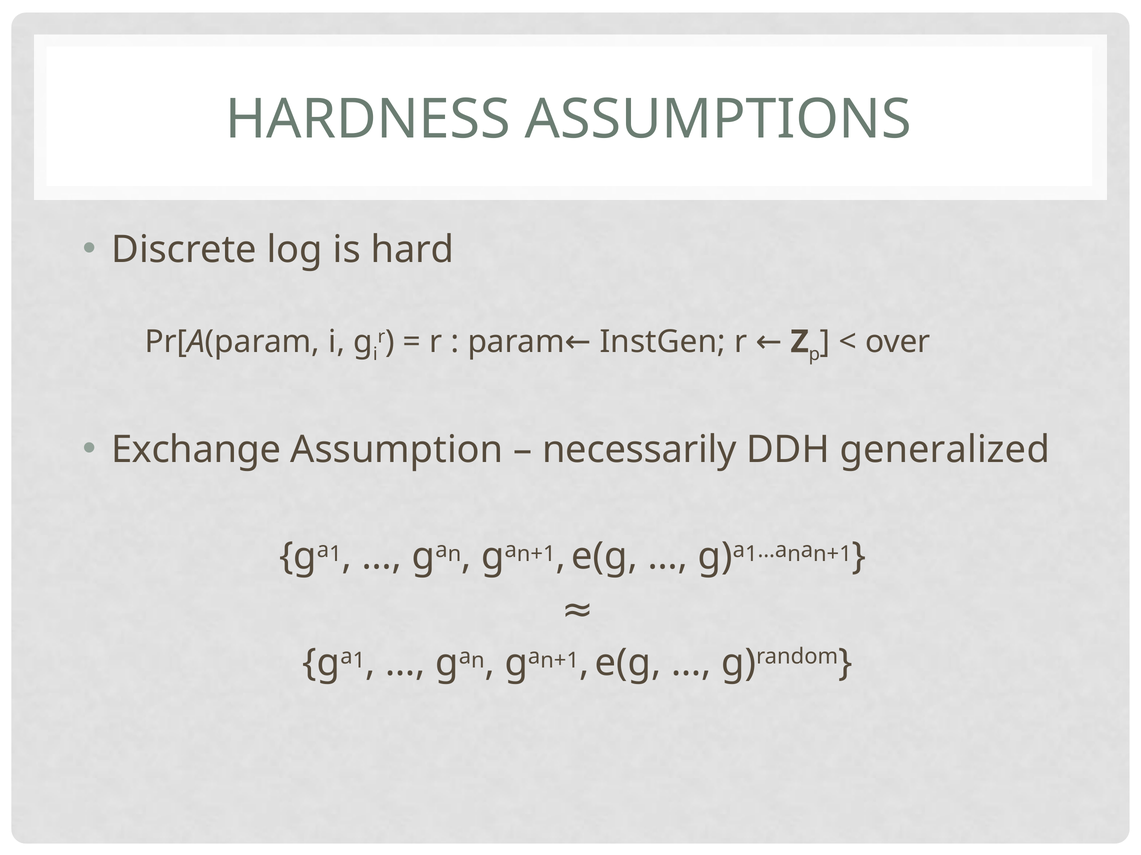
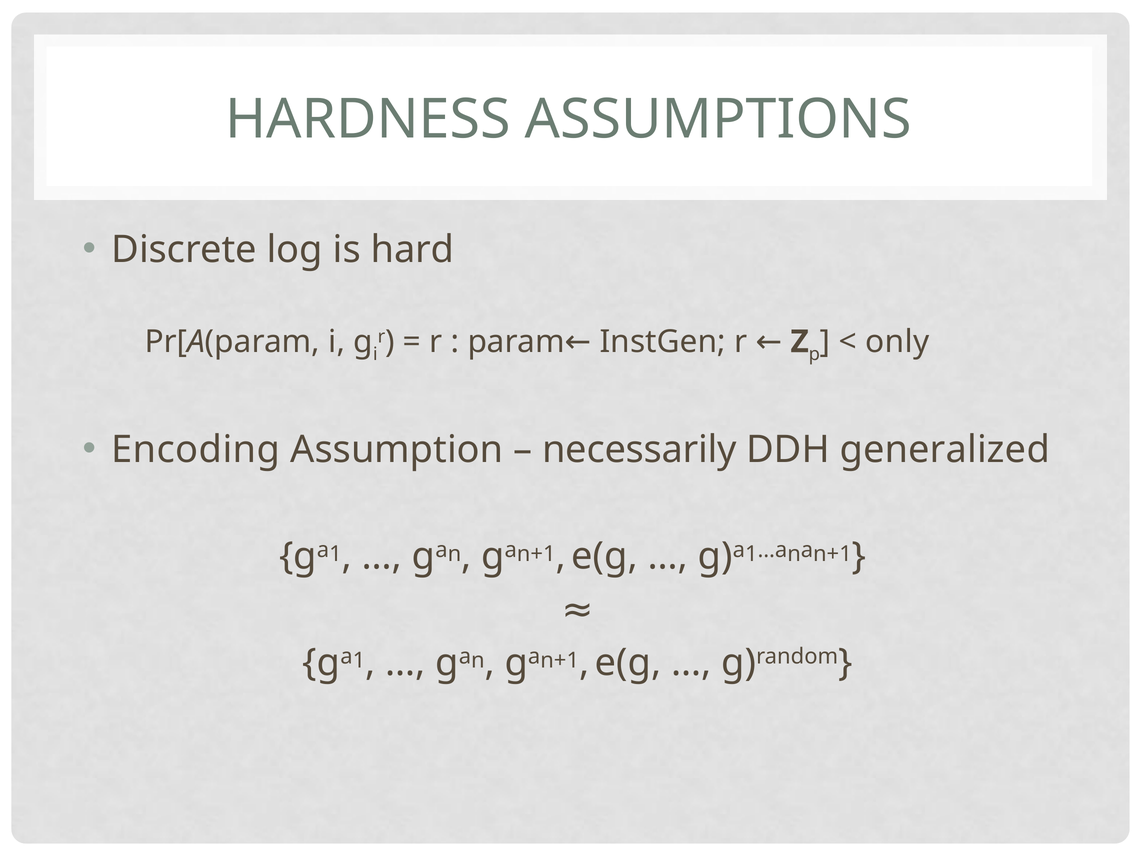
over: over -> only
Exchange: Exchange -> Encoding
